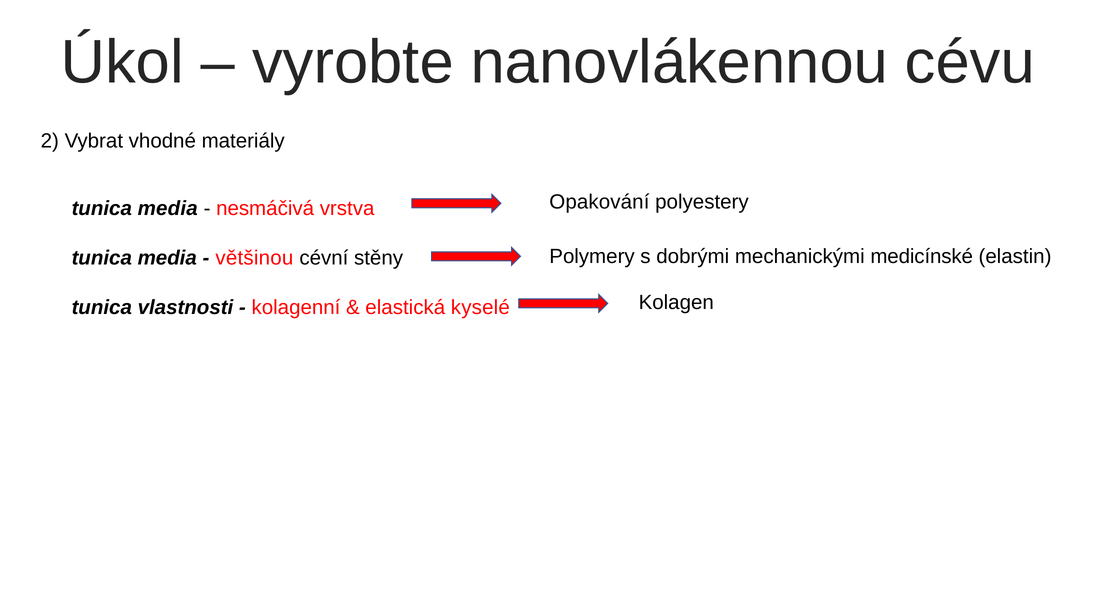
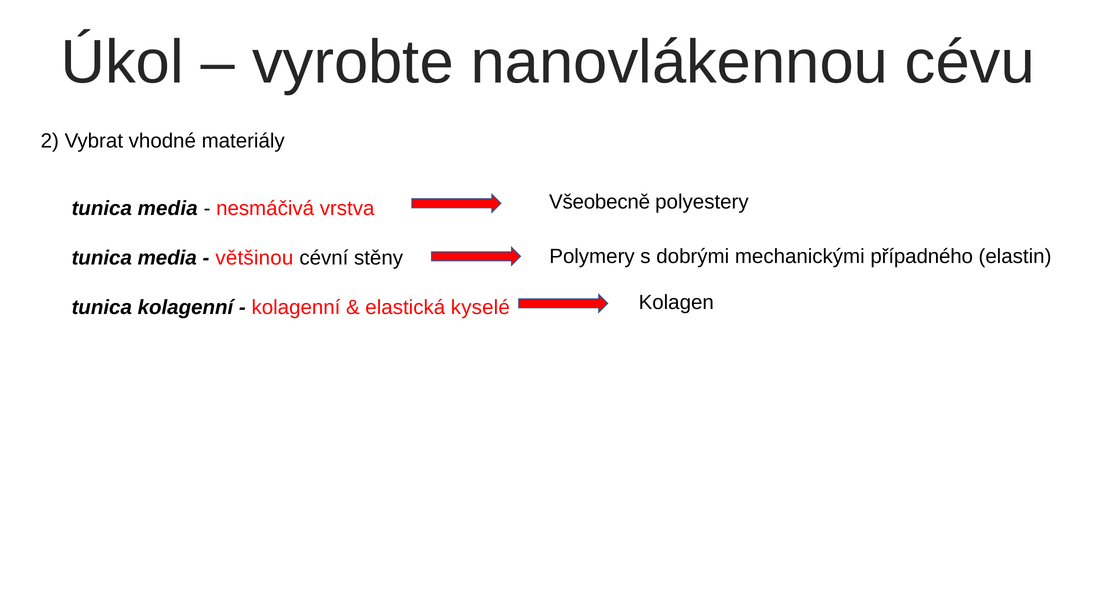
Opakování: Opakování -> Všeobecně
medicínské: medicínské -> případného
tunica vlastnosti: vlastnosti -> kolagenní
